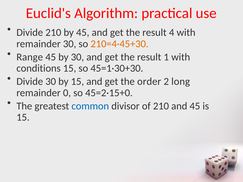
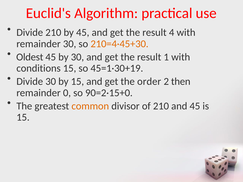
Range: Range -> Oldest
45=1·30+30: 45=1·30+30 -> 45=1·30+19
long: long -> then
45=2·15+0: 45=2·15+0 -> 90=2·15+0
common colour: blue -> orange
